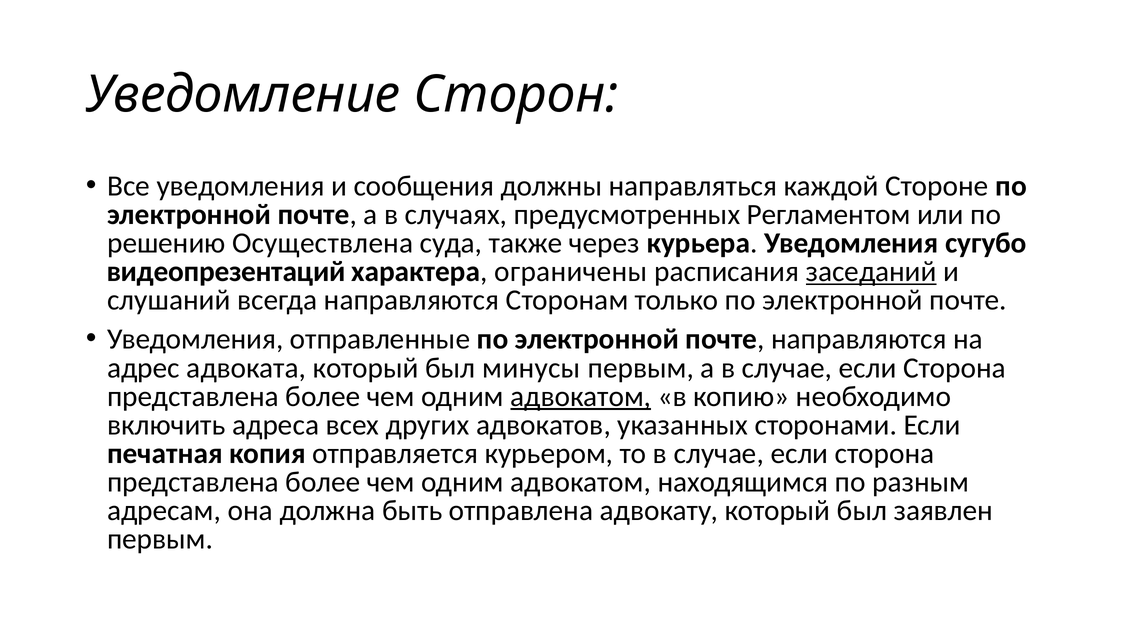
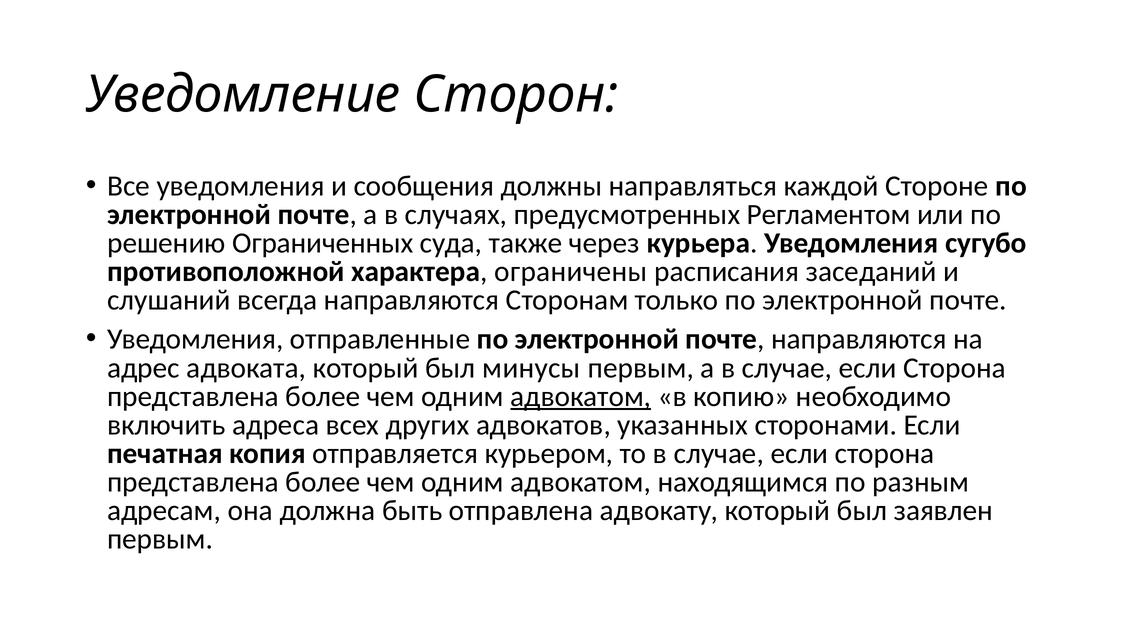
Осуществлена: Осуществлена -> Ограниченных
видеопрезентаций: видеопрезентаций -> противоположной
заседаний underline: present -> none
